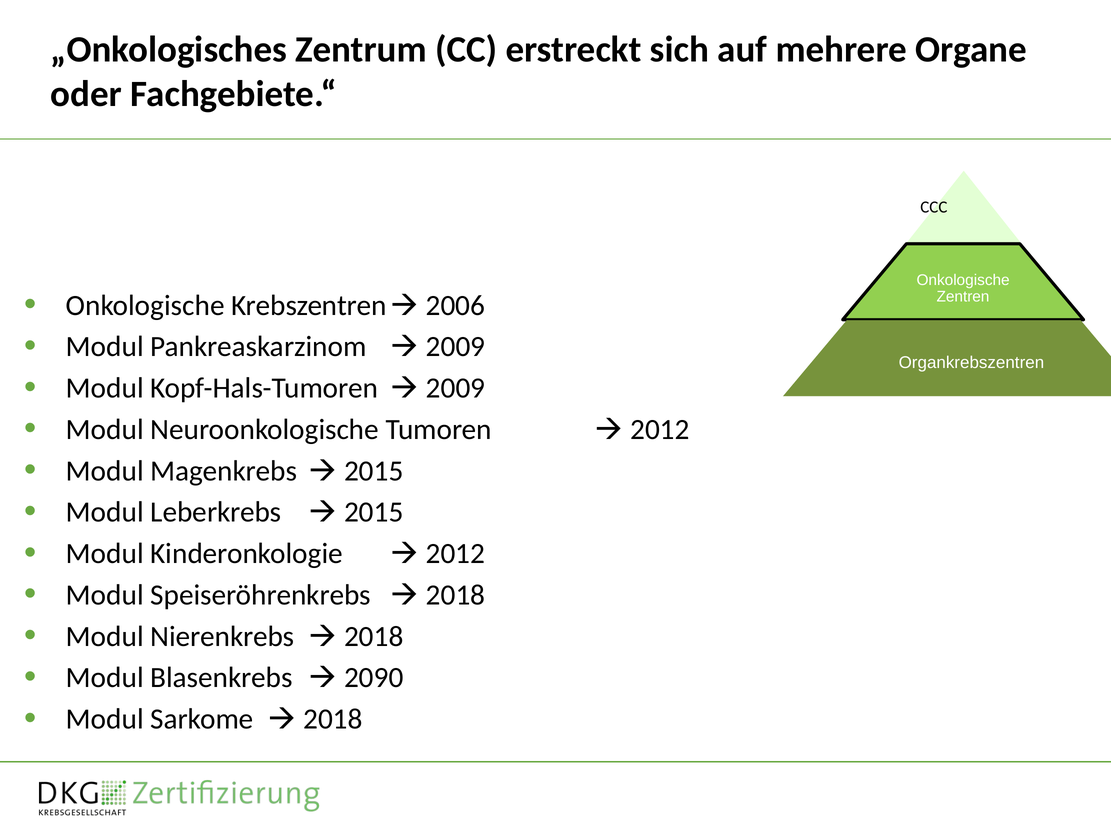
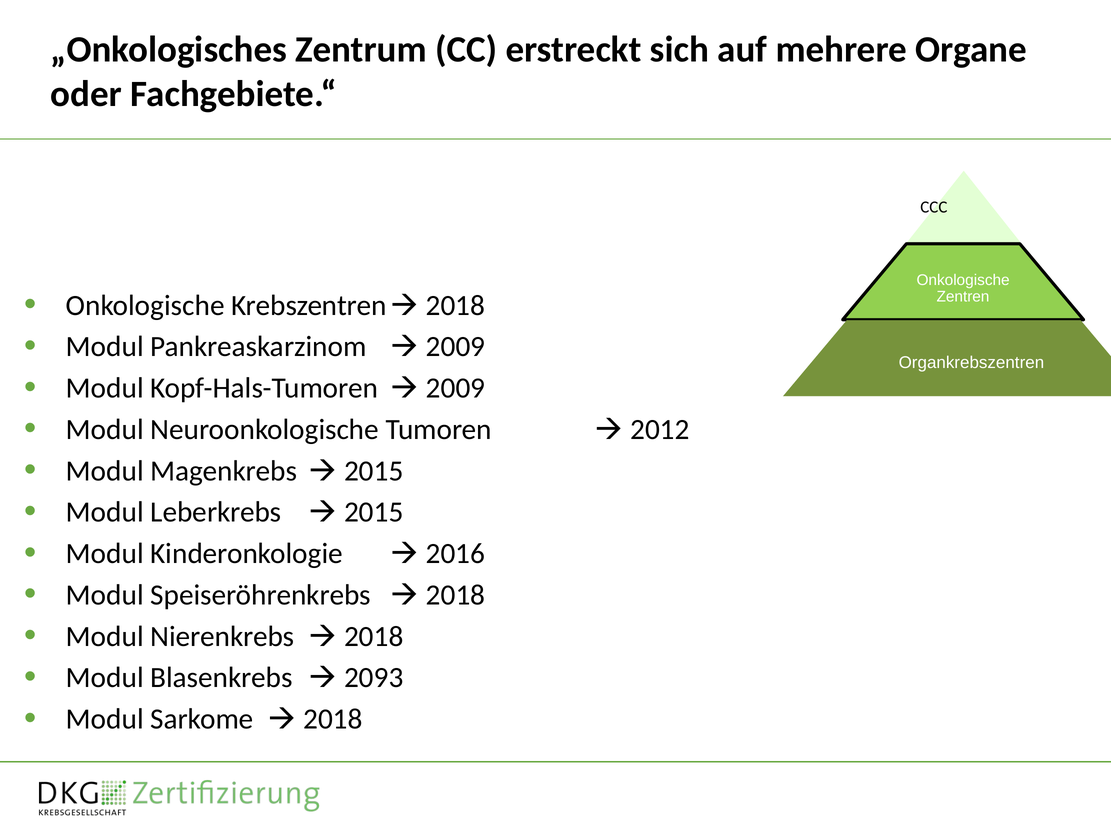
2006 at (455, 305): 2006 -> 2018
2012 at (455, 553): 2012 -> 2016
2090: 2090 -> 2093
